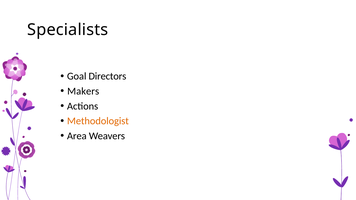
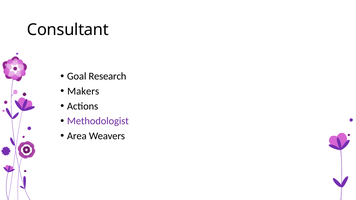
Specialists: Specialists -> Consultant
Directors: Directors -> Research
Methodologist colour: orange -> purple
